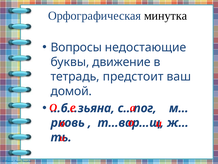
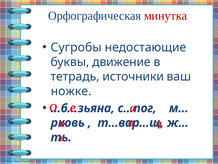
минутка colour: black -> red
Вопросы: Вопросы -> Сугробы
предстоит: предстоит -> источники
домой: домой -> ножке
